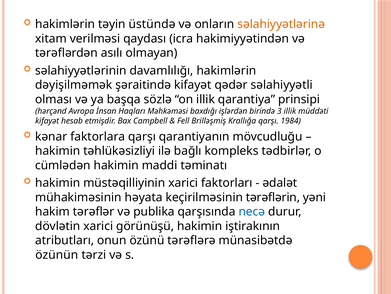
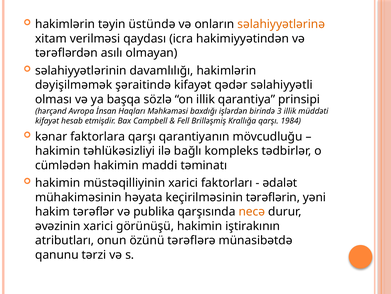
necə colour: blue -> orange
dövlətin: dövlətin -> əvəzinin
özünün: özünün -> qanunu
